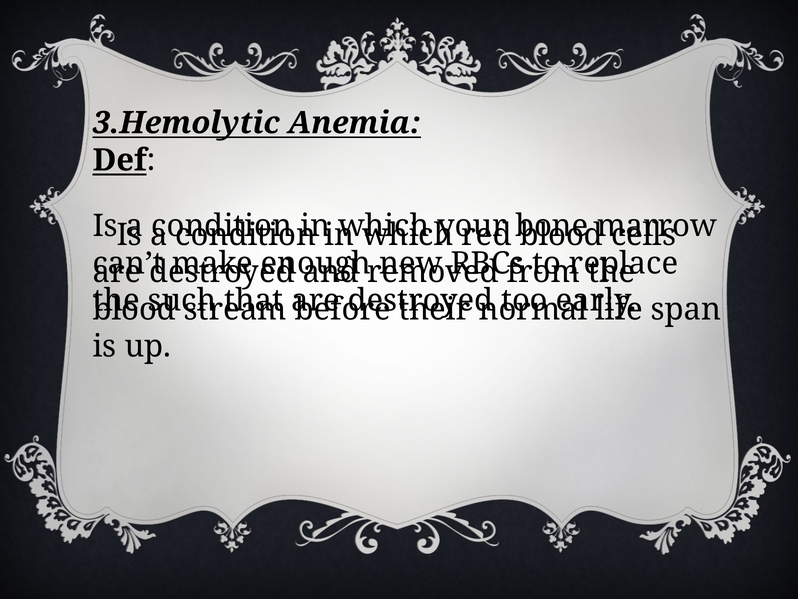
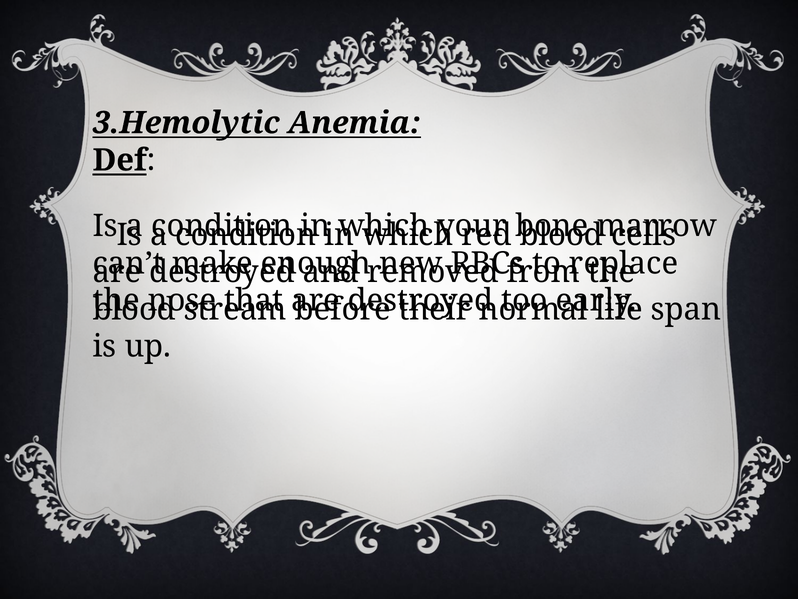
such: such -> nose
